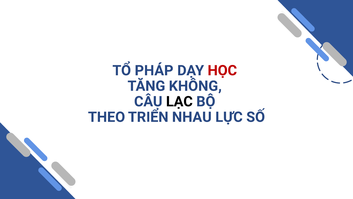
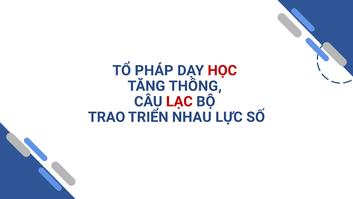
KHÔNG: KHÔNG -> THÔNG
LẠC colour: black -> red
THEO: THEO -> TRAO
